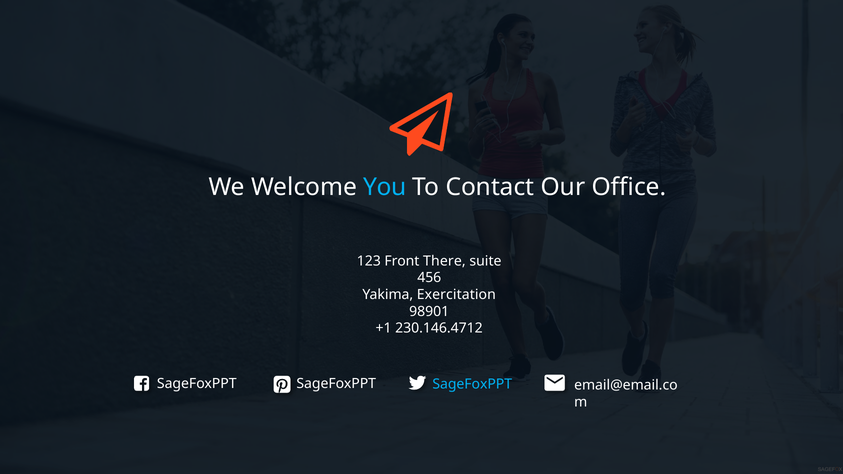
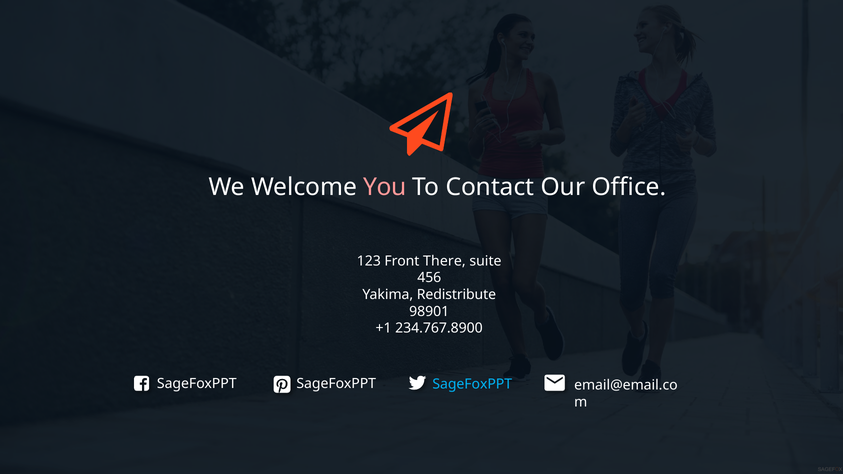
You colour: light blue -> pink
Exercitation: Exercitation -> Redistribute
230.146.4712: 230.146.4712 -> 234.767.8900
